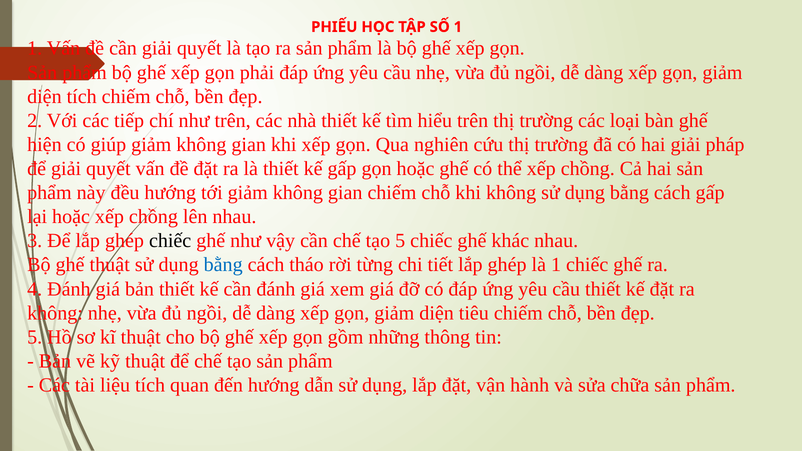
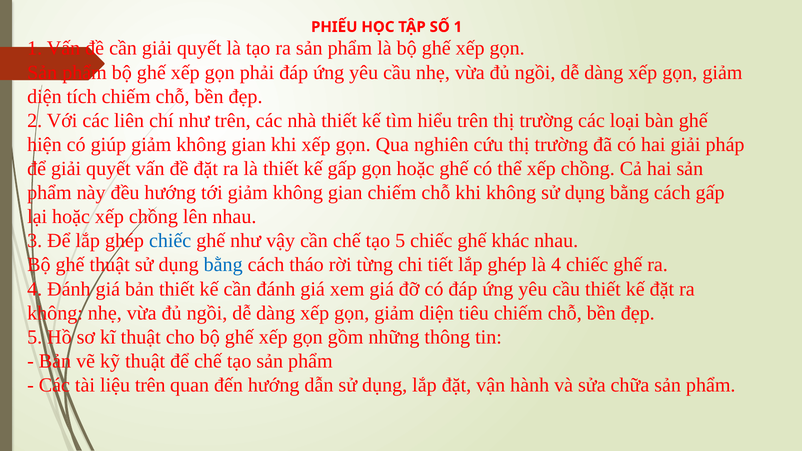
tiếp: tiếp -> liên
chiếc at (170, 241) colour: black -> blue
là 1: 1 -> 4
liệu tích: tích -> trên
